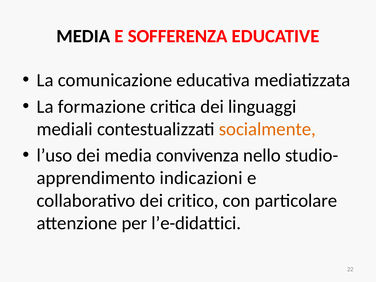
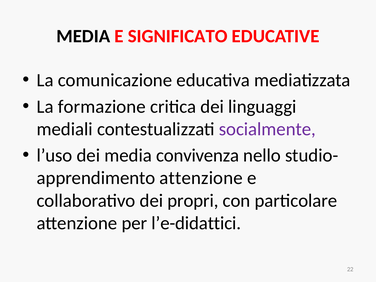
SOFFERENZA: SOFFERENZA -> SIGNIFICATO
socialmente colour: orange -> purple
indicazioni at (201, 178): indicazioni -> attenzione
critico: critico -> propri
